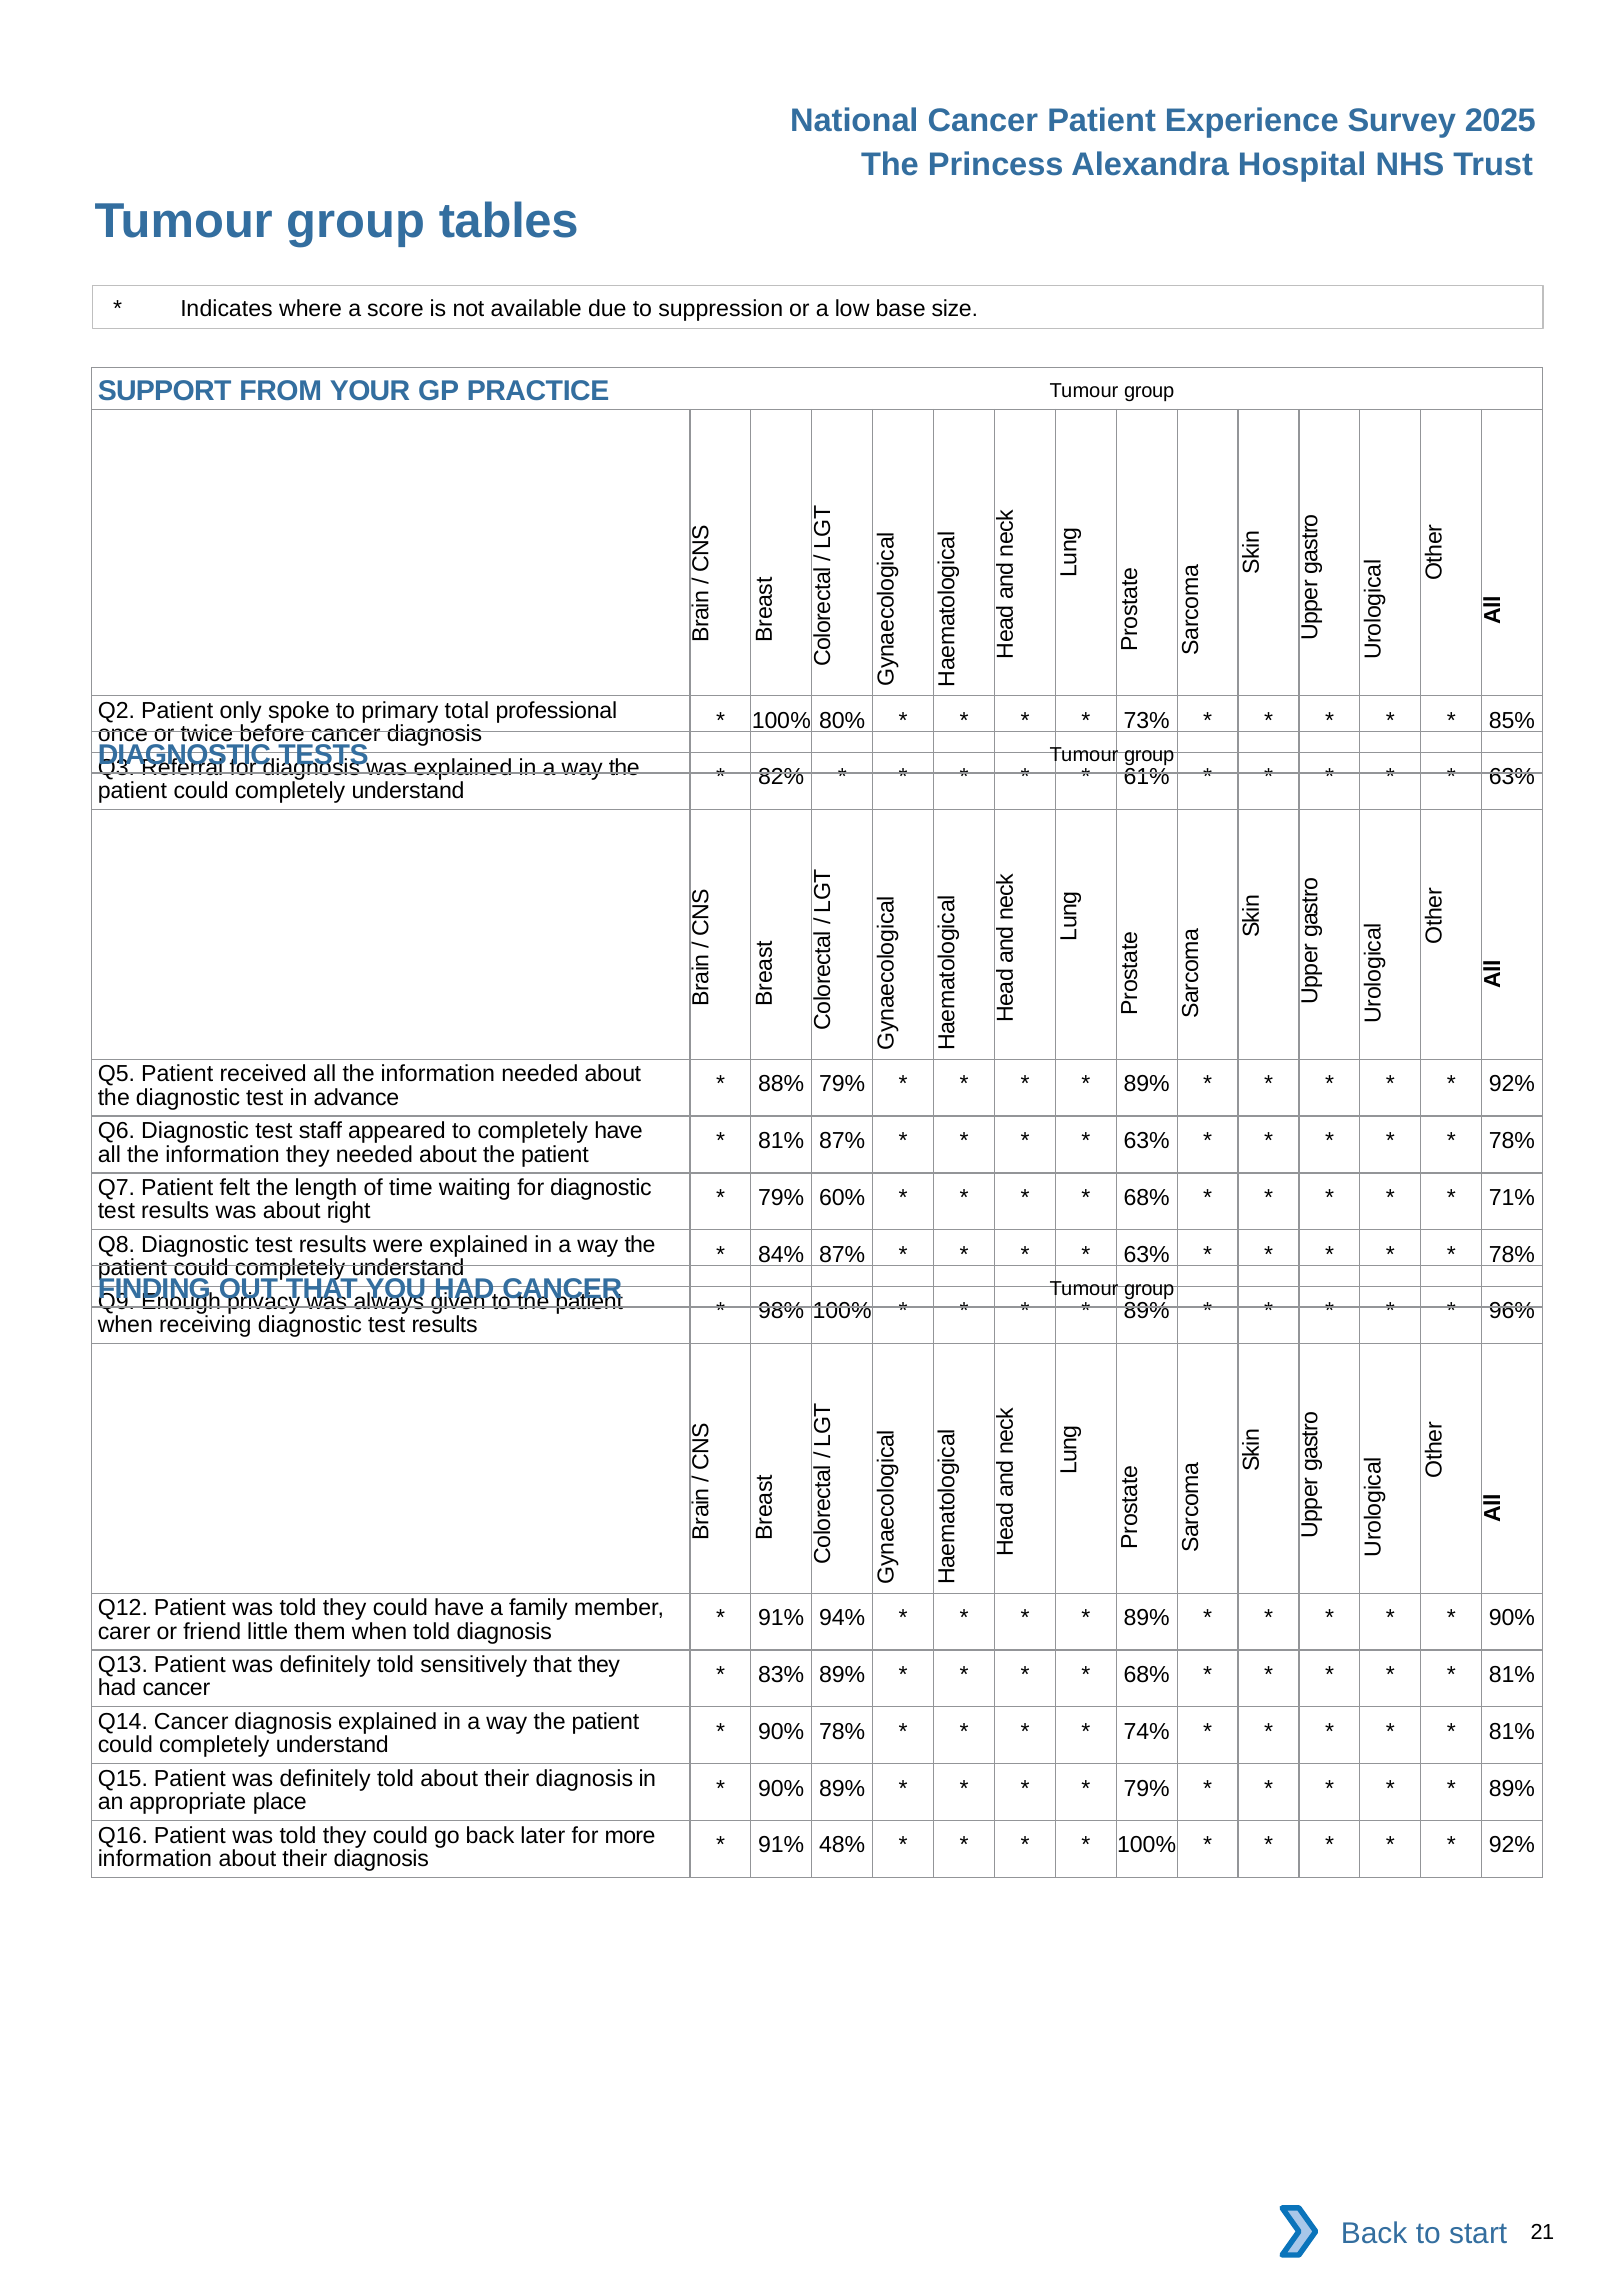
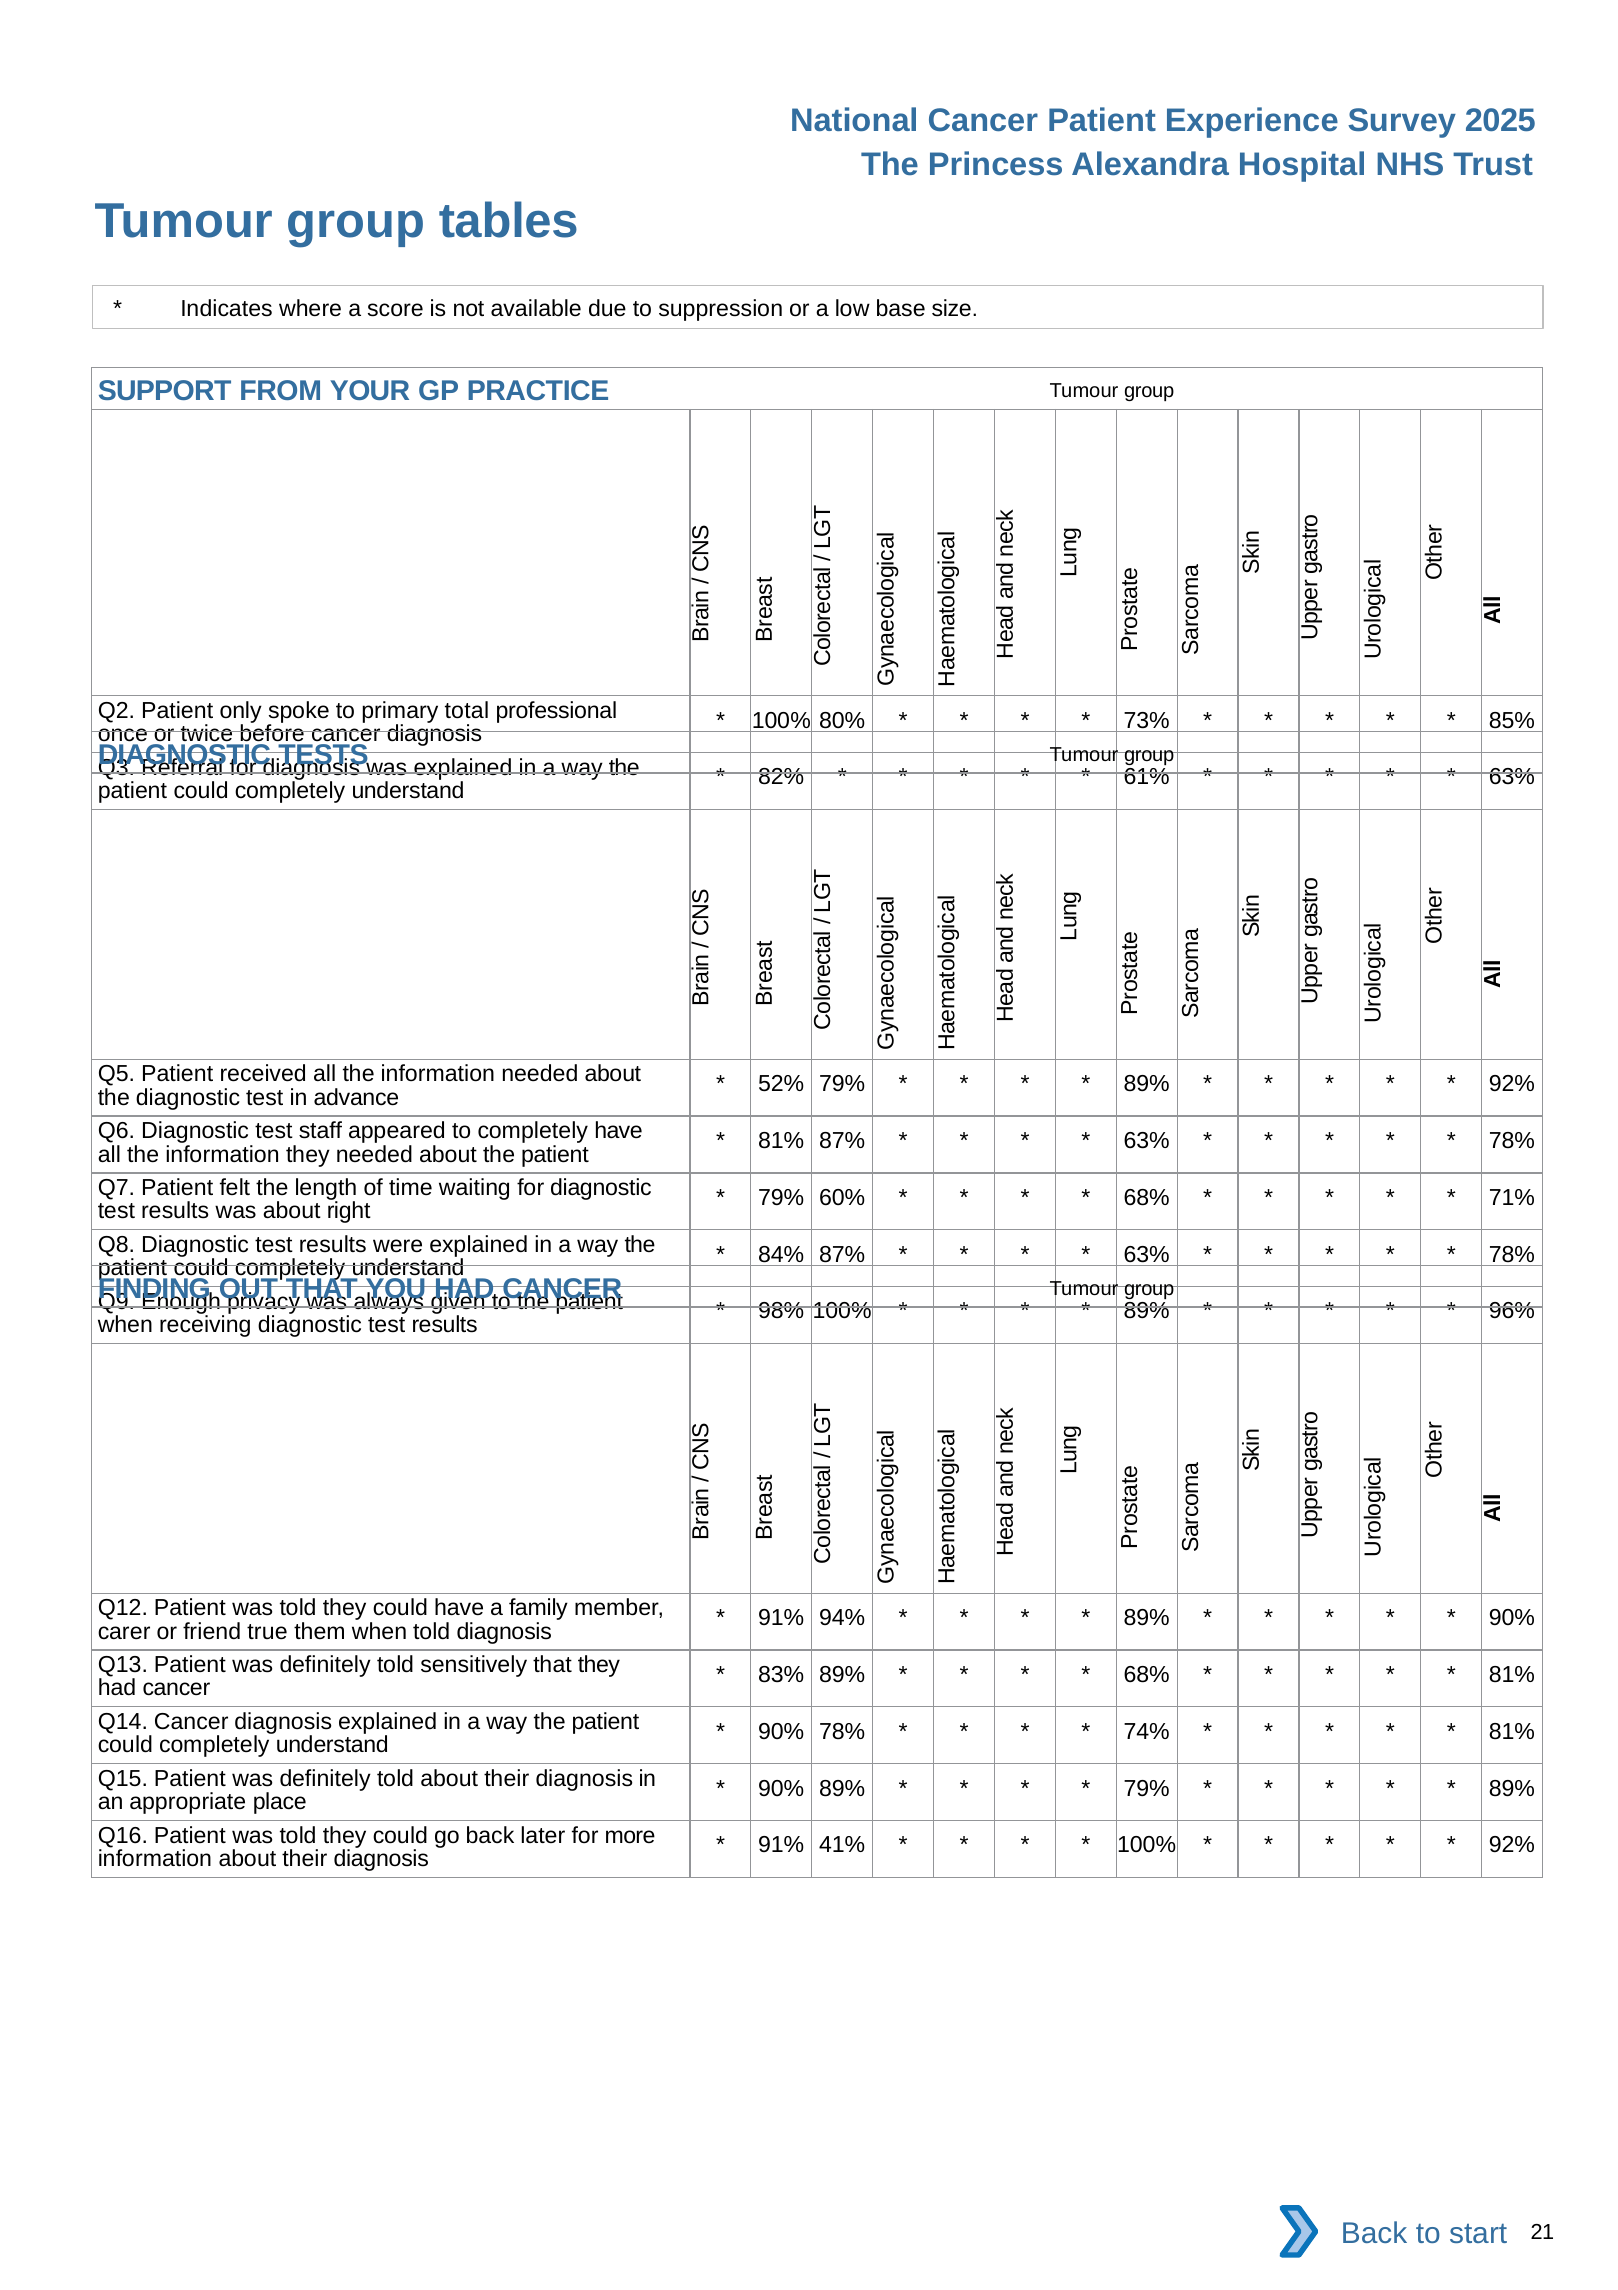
88%: 88% -> 52%
little: little -> true
48%: 48% -> 41%
